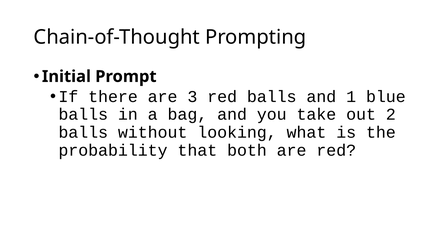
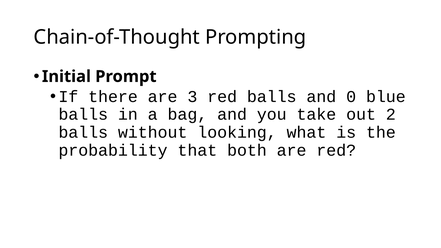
1: 1 -> 0
